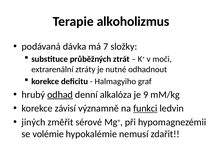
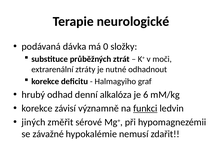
alkoholizmus: alkoholizmus -> neurologické
7: 7 -> 0
odhad underline: present -> none
9: 9 -> 6
volémie: volémie -> závažné
